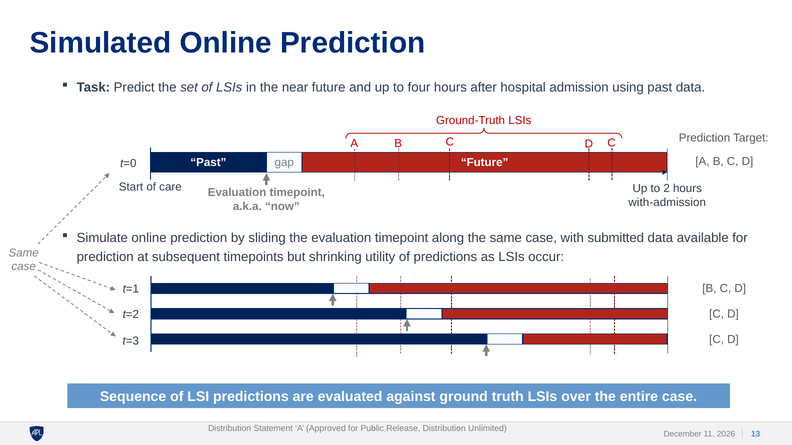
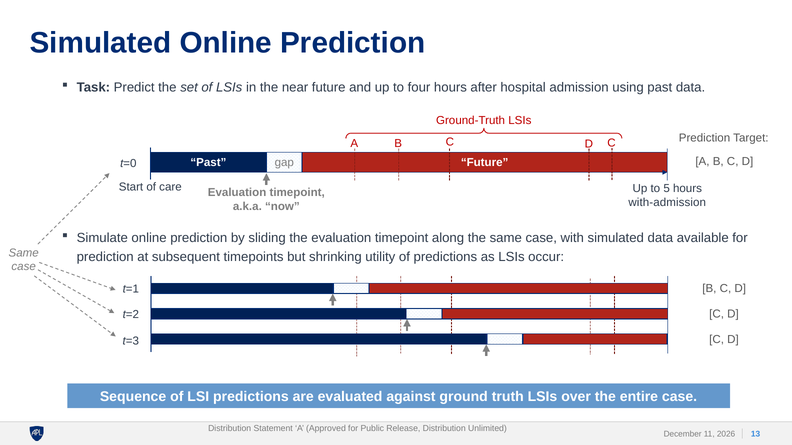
2: 2 -> 5
with submitted: submitted -> simulated
